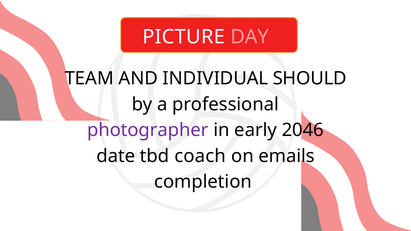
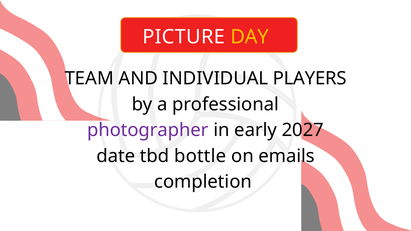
DAY colour: pink -> yellow
SHOULD: SHOULD -> PLAYERS
2046: 2046 -> 2027
coach: coach -> bottle
